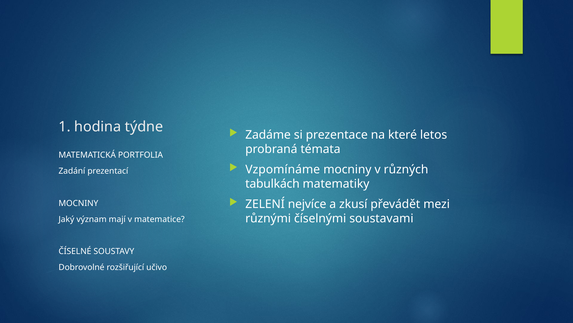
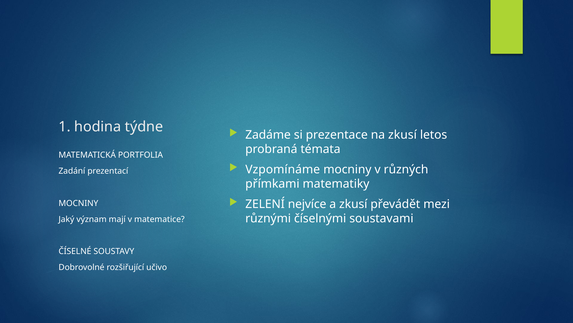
na které: které -> zkusí
tabulkách: tabulkách -> přímkami
